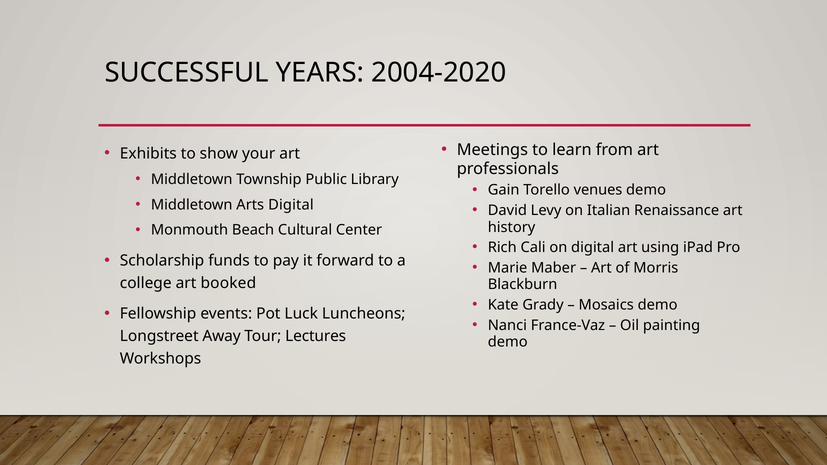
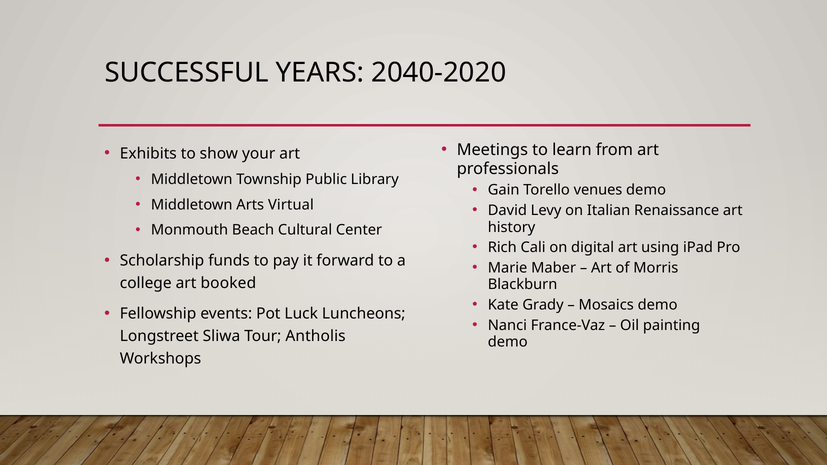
2004-2020: 2004-2020 -> 2040-2020
Arts Digital: Digital -> Virtual
Away: Away -> Sliwa
Lectures: Lectures -> Antholis
